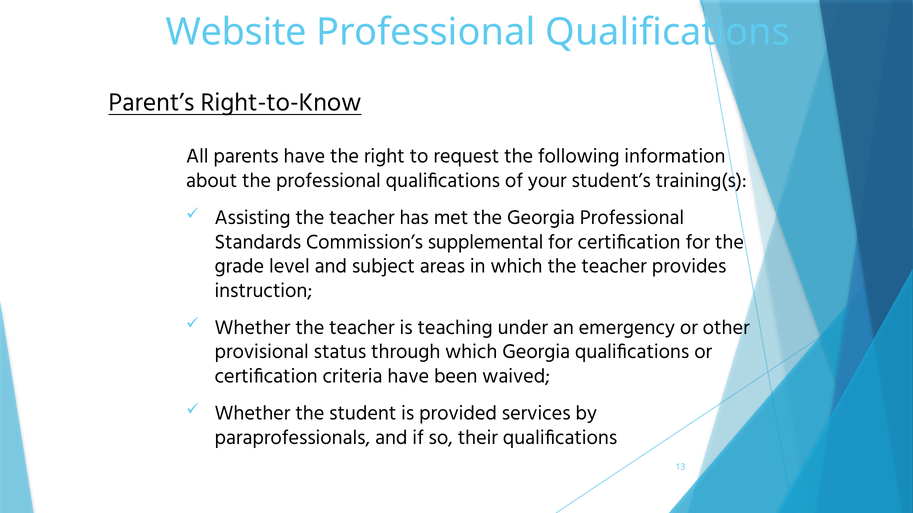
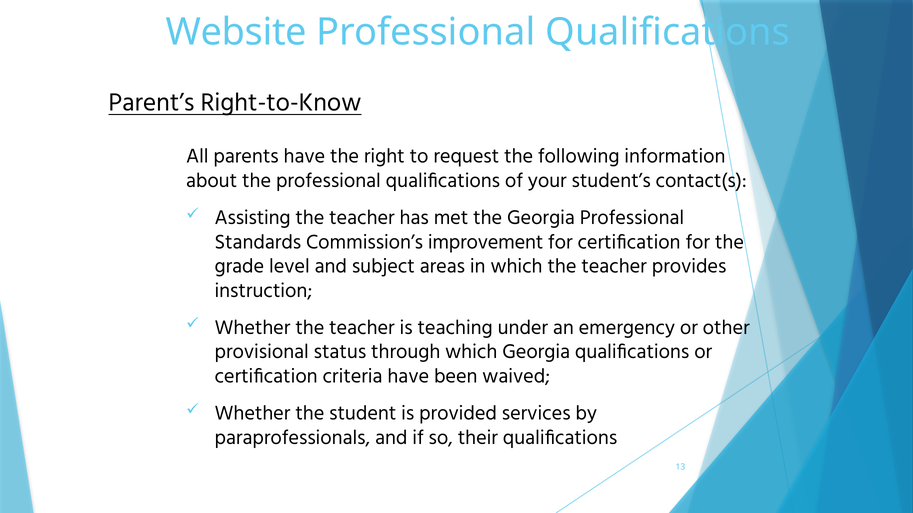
training(s: training(s -> contact(s
supplemental: supplemental -> improvement
